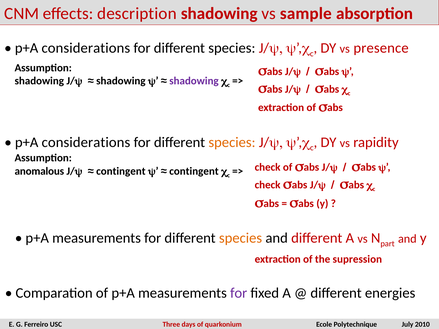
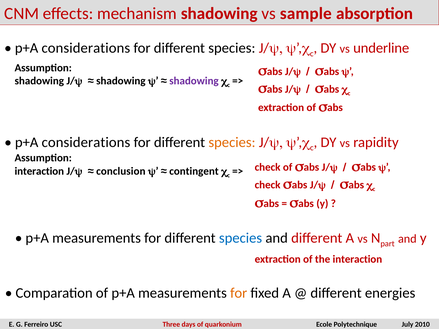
description: description -> mechanism
presence: presence -> underline
anomalous at (39, 171): anomalous -> interaction
contingent at (121, 171): contingent -> conclusion
species at (241, 238) colour: orange -> blue
the supression: supression -> interaction
for at (239, 293) colour: purple -> orange
